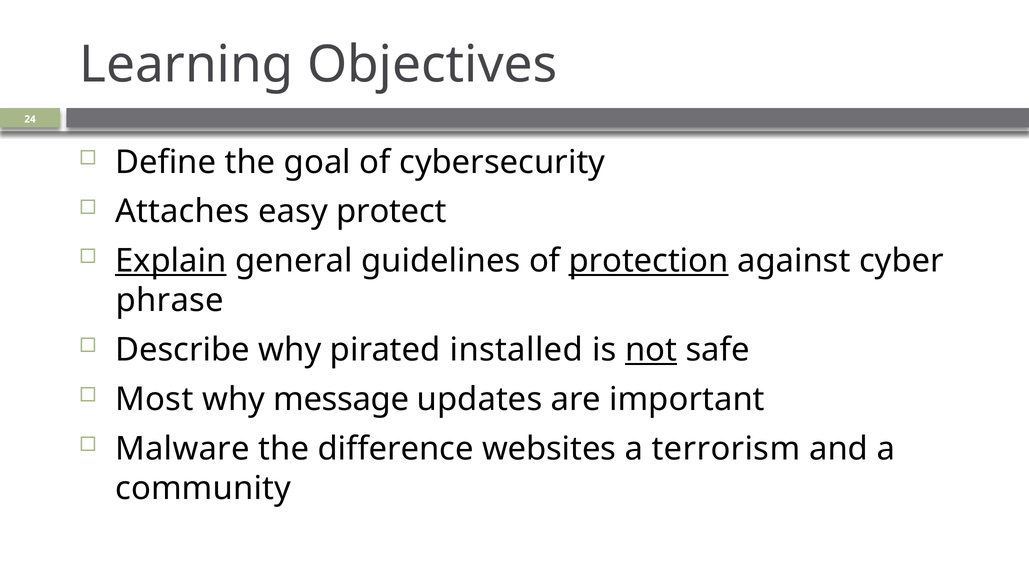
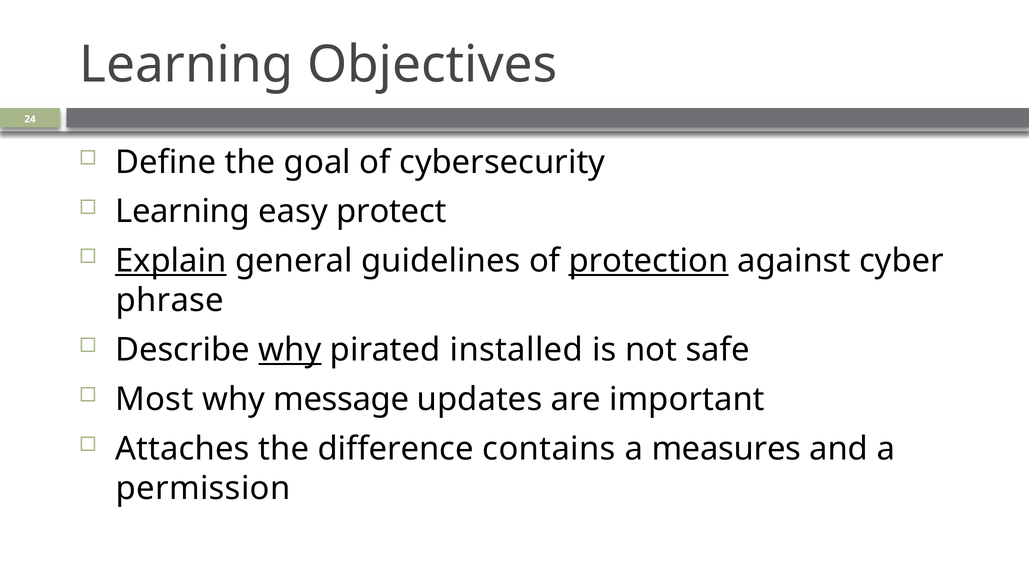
Attaches at (182, 212): Attaches -> Learning
why at (290, 350) underline: none -> present
not underline: present -> none
Malware: Malware -> Attaches
websites: websites -> contains
terrorism: terrorism -> measures
community: community -> permission
